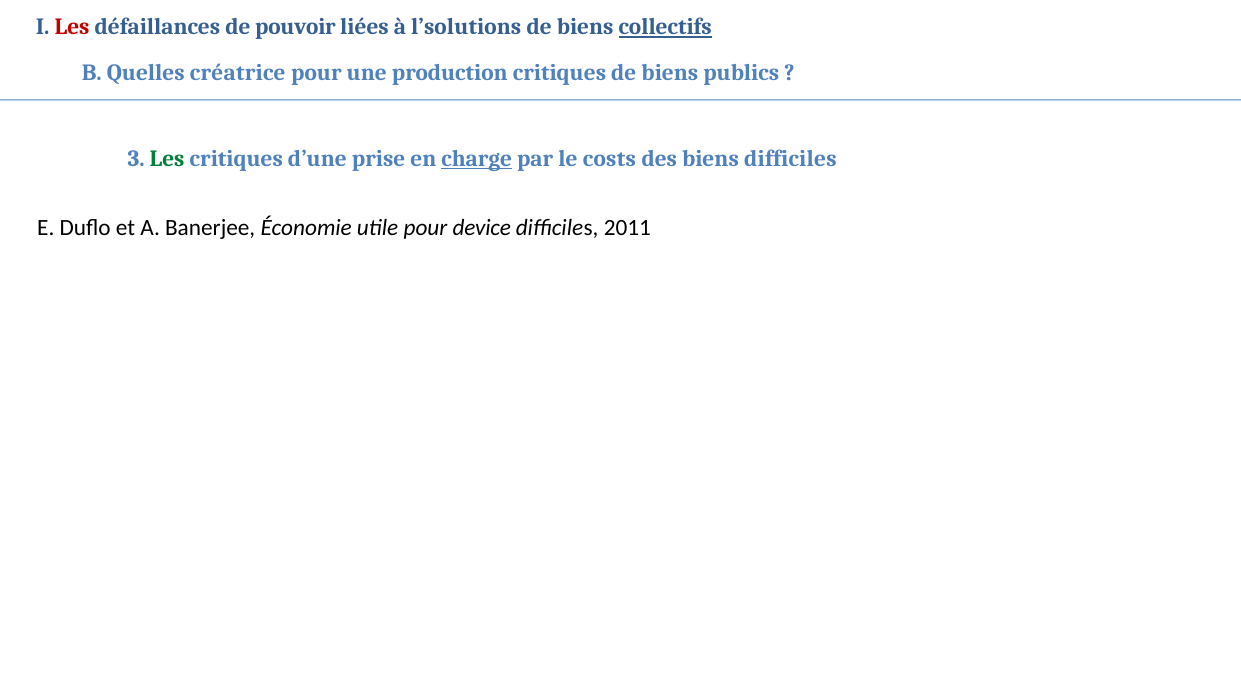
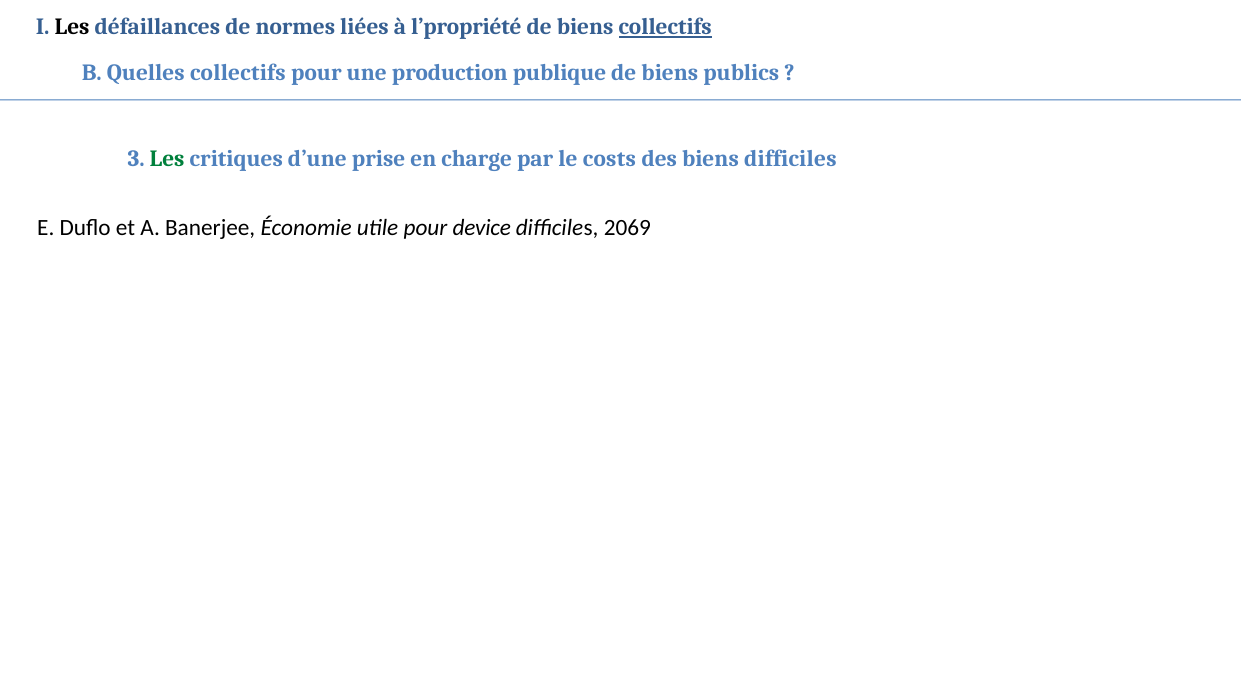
Les at (72, 27) colour: red -> black
pouvoir: pouvoir -> normes
l’solutions: l’solutions -> l’propriété
Quelles créatrice: créatrice -> collectifs
production critiques: critiques -> publique
charge underline: present -> none
2011: 2011 -> 2069
